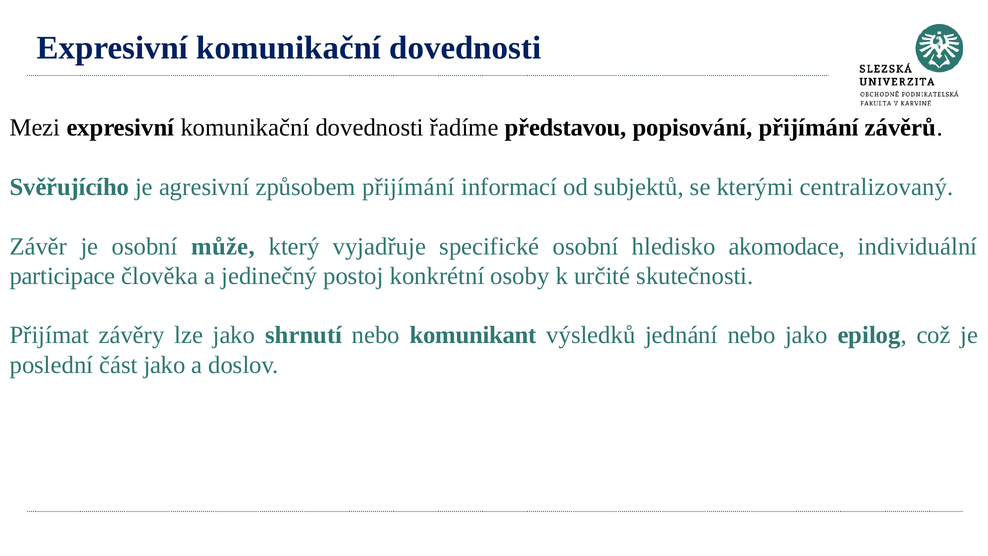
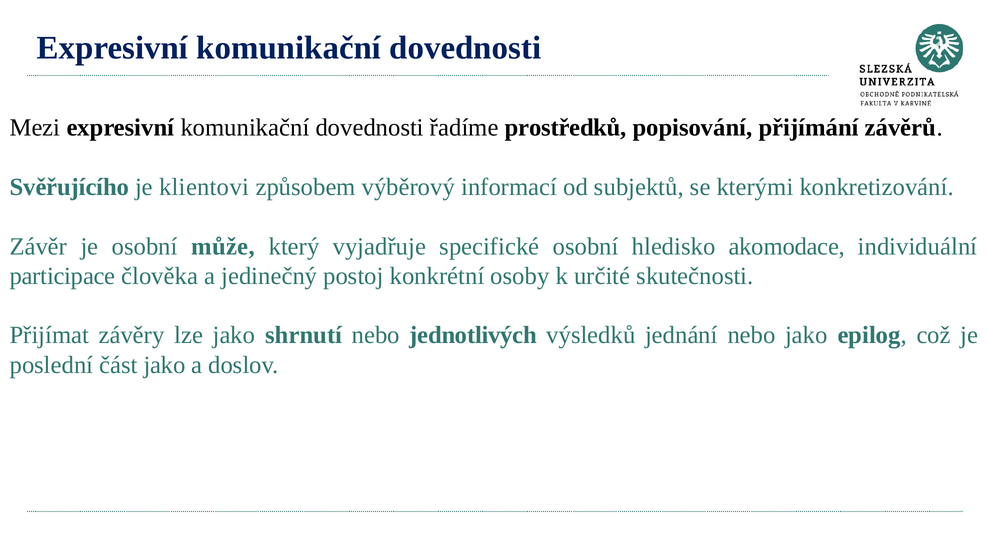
představou: představou -> prostředků
agresivní: agresivní -> klientovi
způsobem přijímání: přijímání -> výběrový
centralizovaný: centralizovaný -> konkretizování
komunikant: komunikant -> jednotlivých
